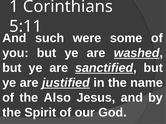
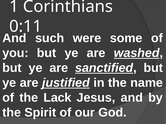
5:11: 5:11 -> 0:11
Also: Also -> Lack
